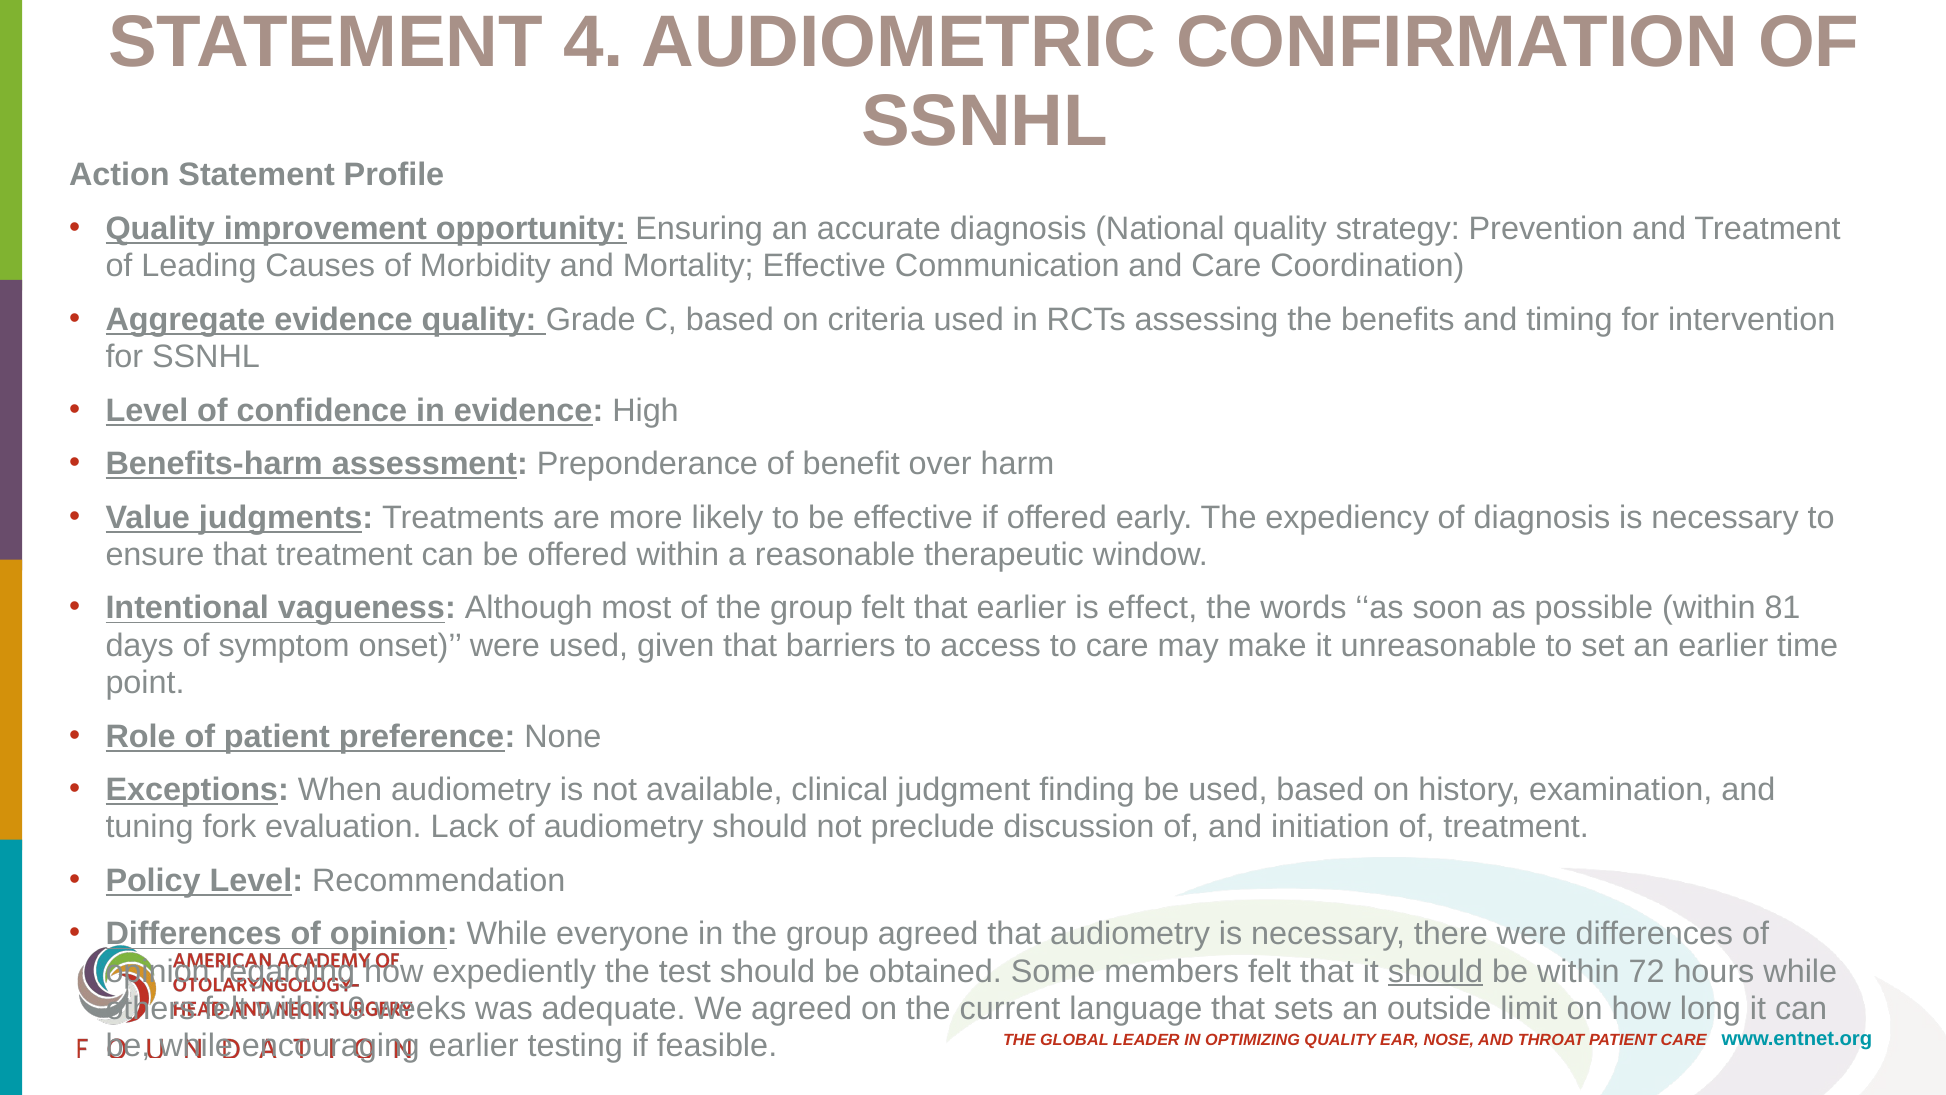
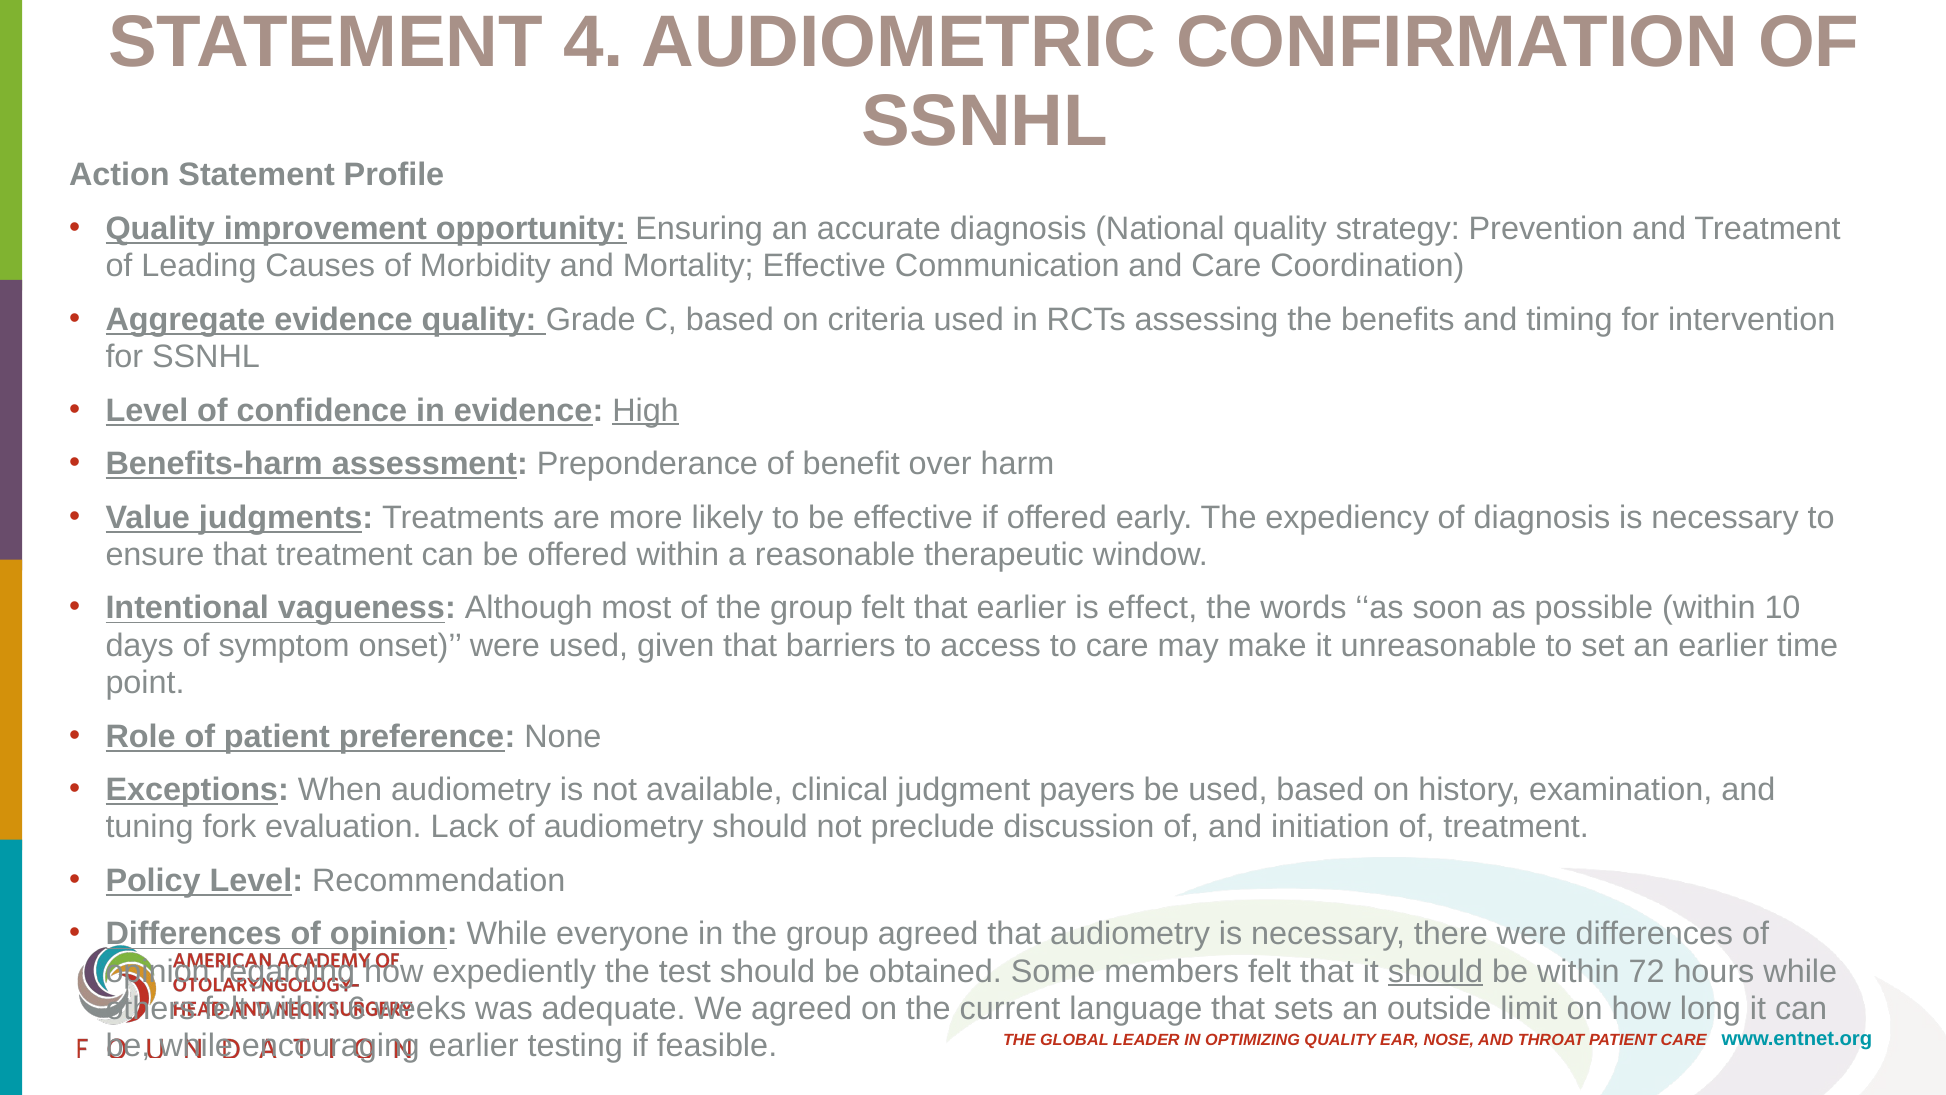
High underline: none -> present
81: 81 -> 10
finding: finding -> payers
9: 9 -> 6
